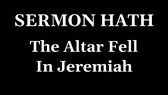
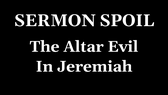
HATH: HATH -> SPOIL
Fell: Fell -> Evil
